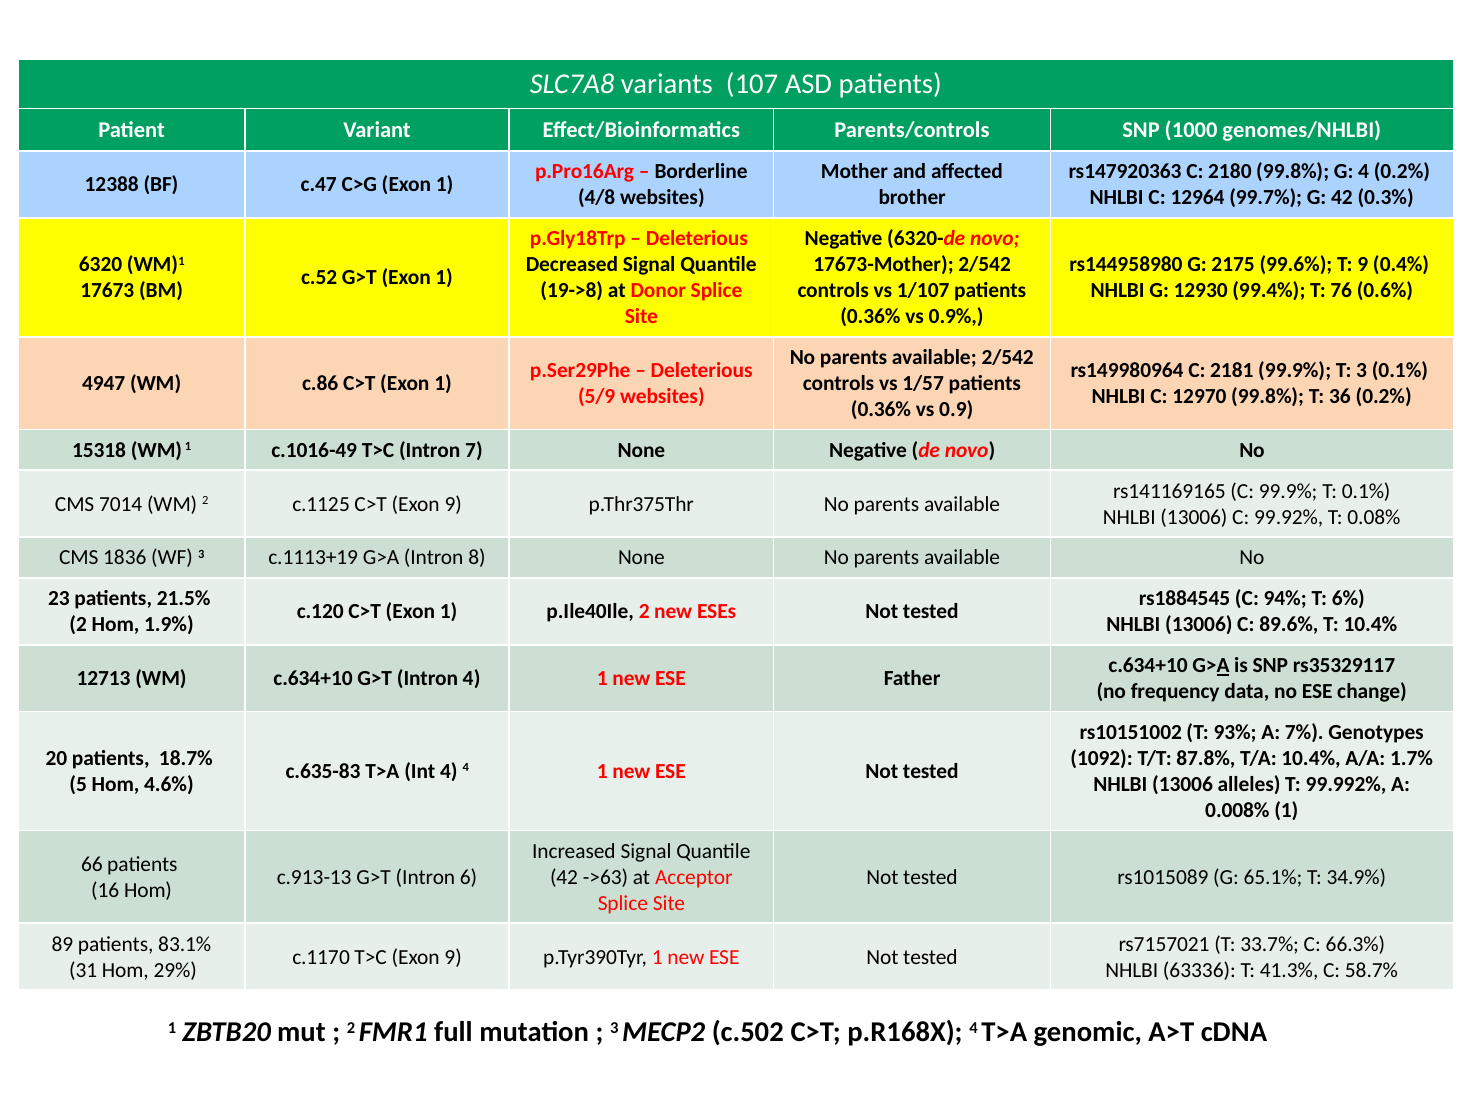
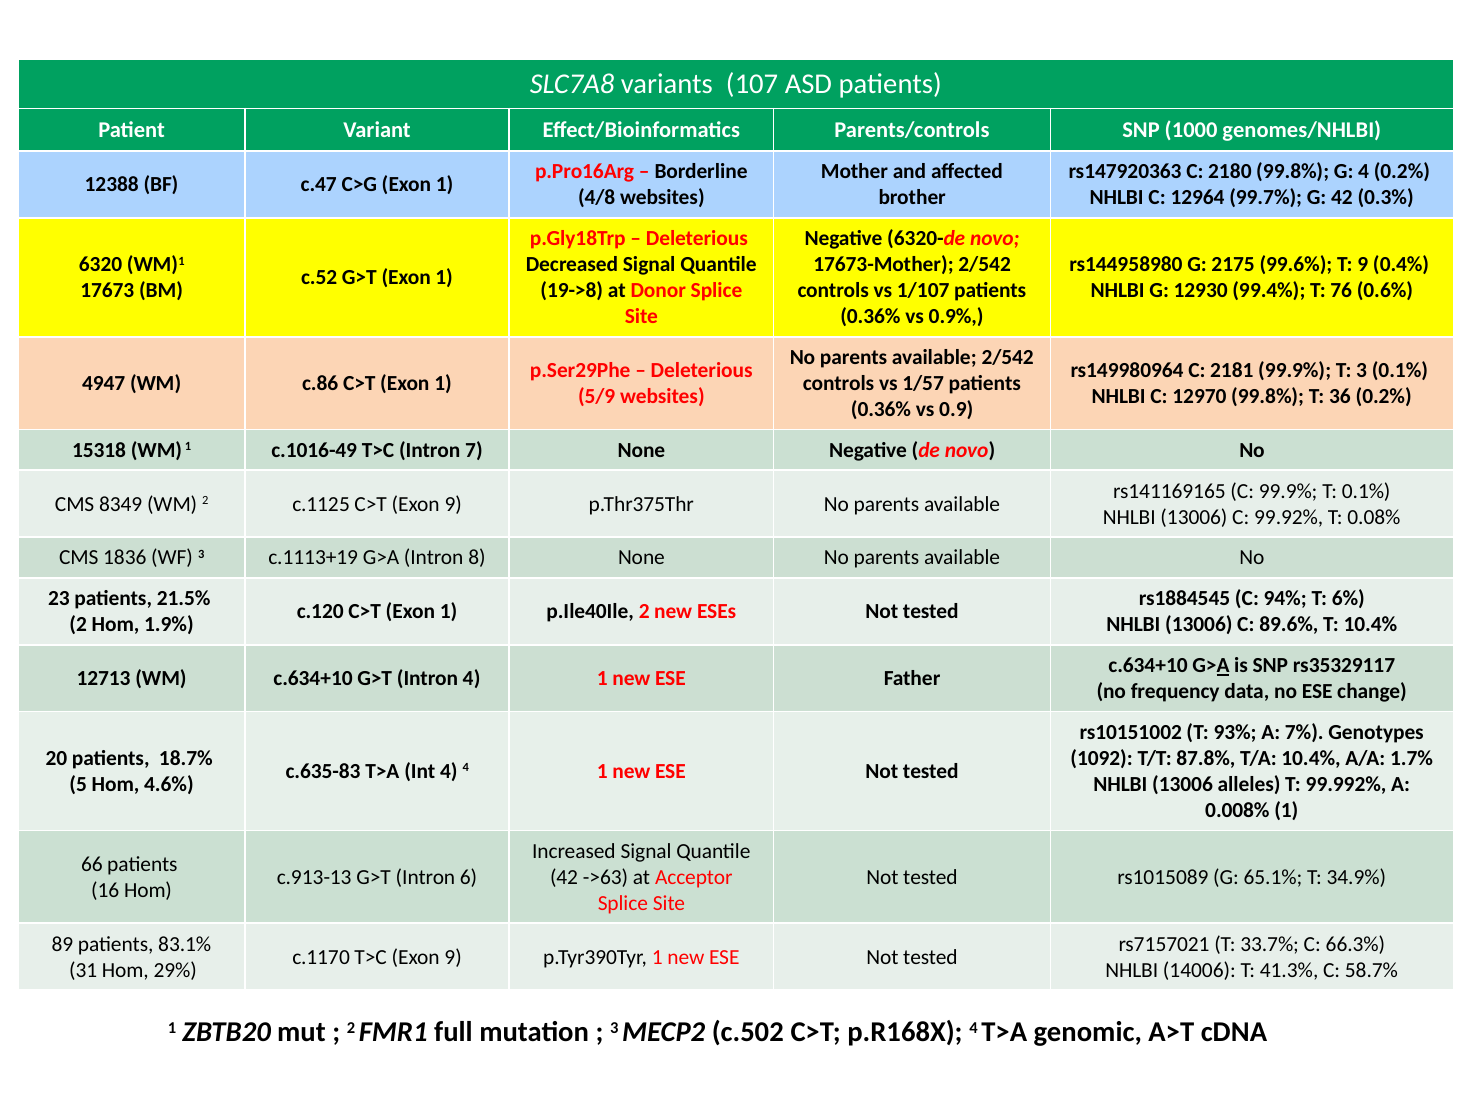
7014: 7014 -> 8349
63336: 63336 -> 14006
